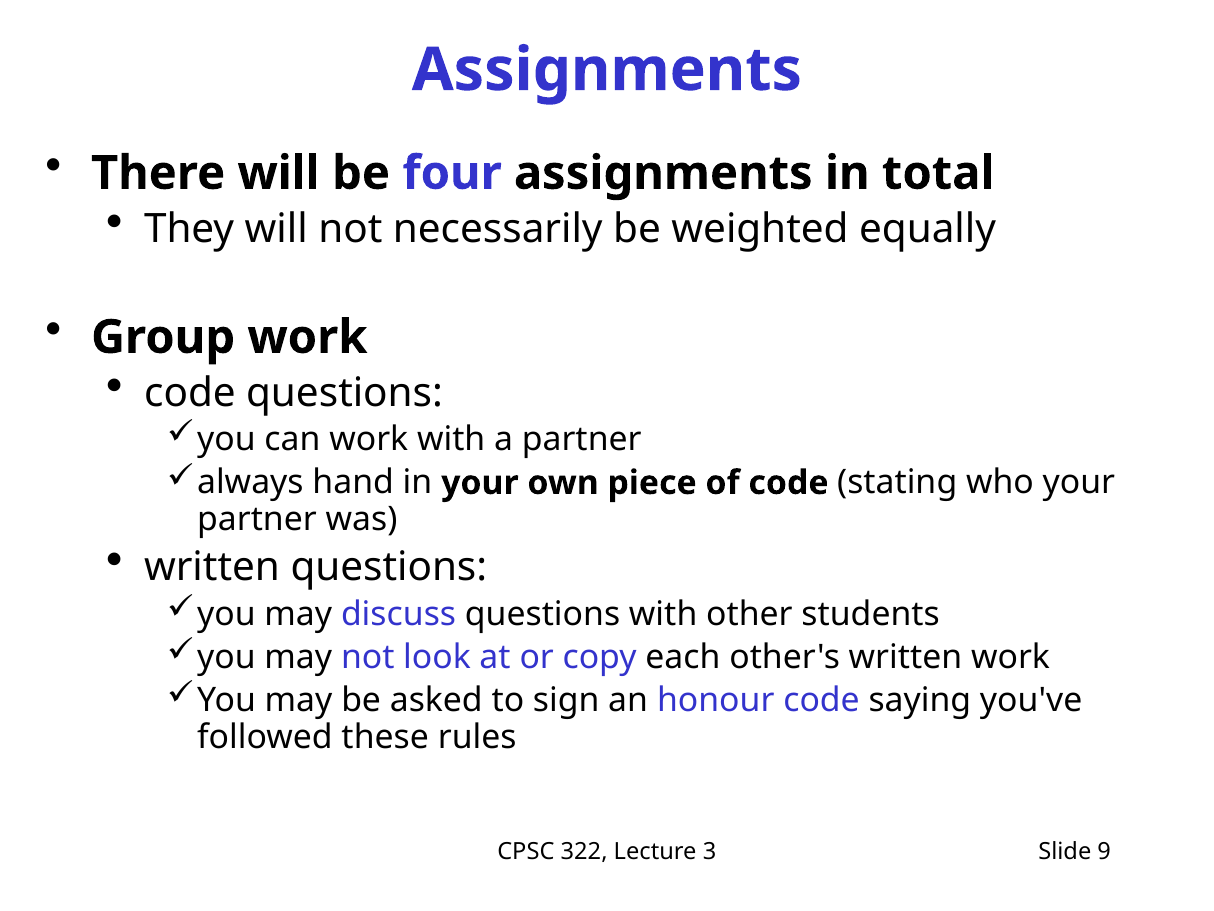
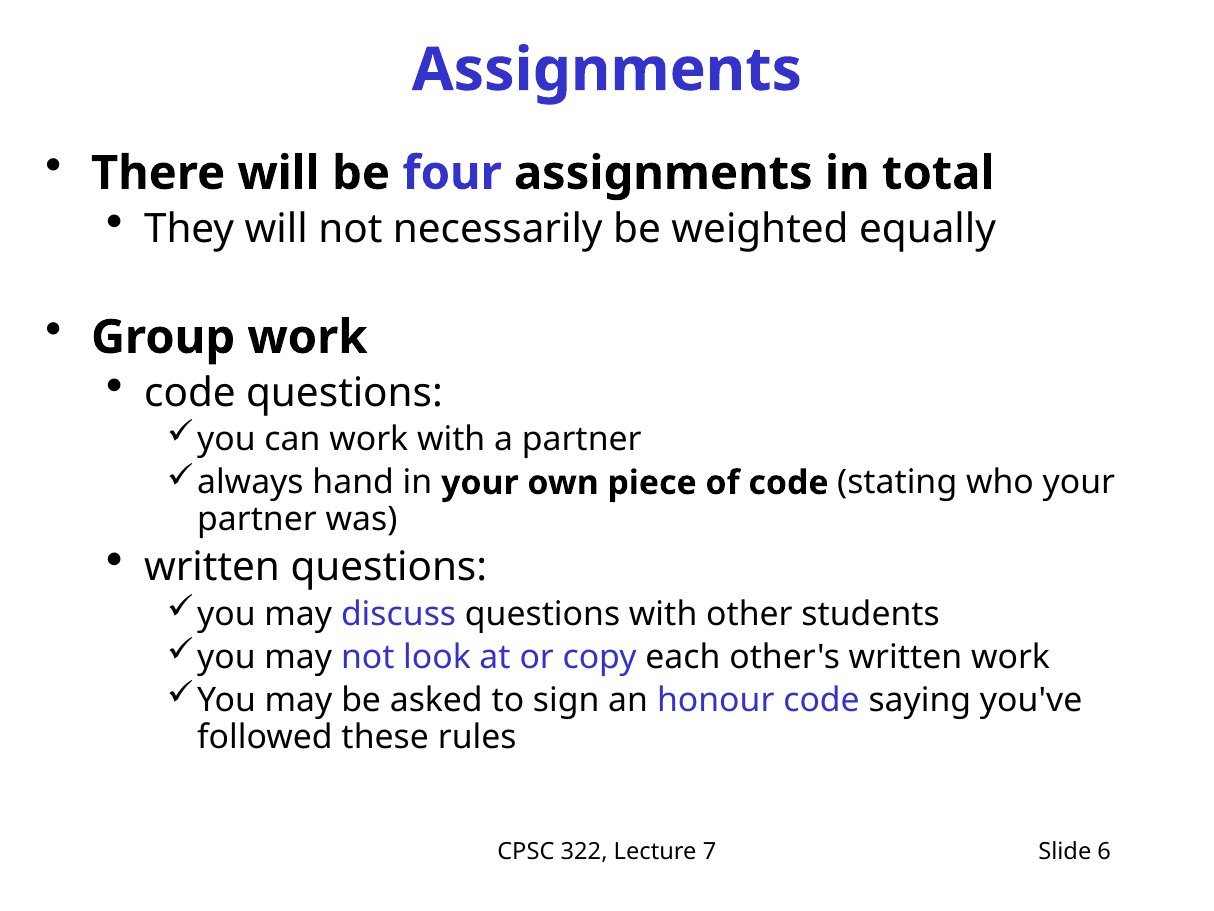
3: 3 -> 7
9: 9 -> 6
